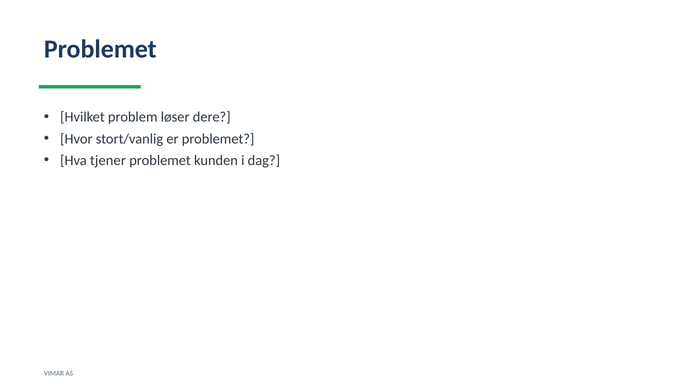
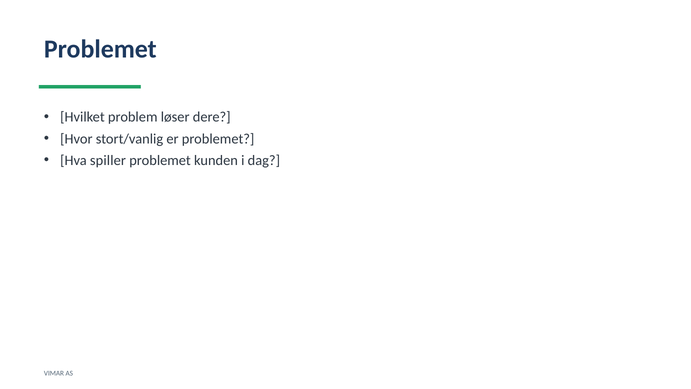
tjener: tjener -> spiller
